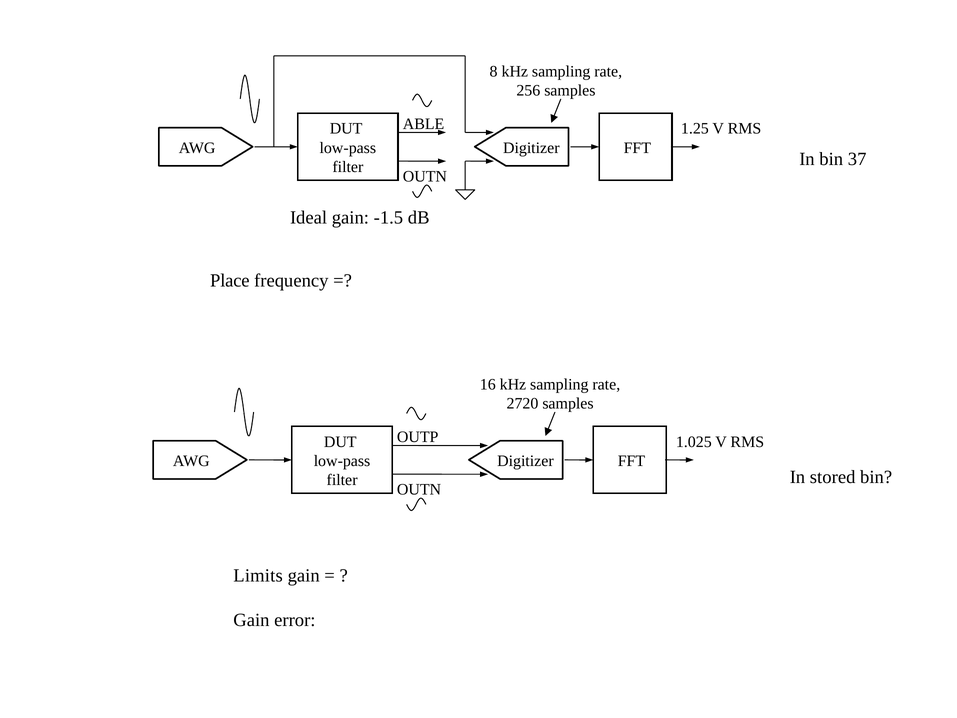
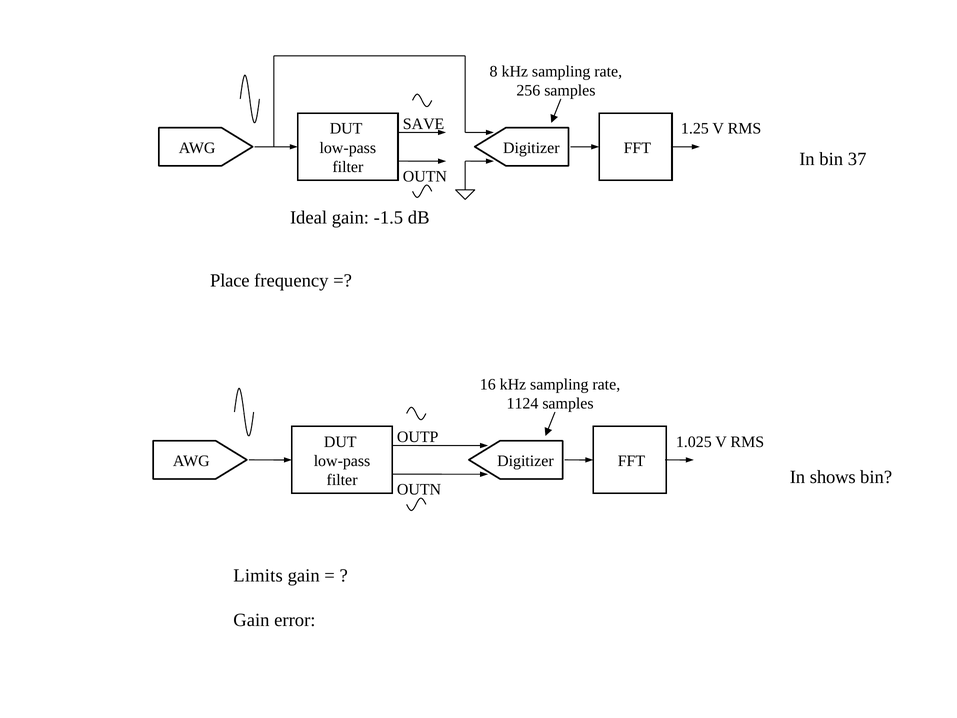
ABLE: ABLE -> SAVE
2720: 2720 -> 1124
stored: stored -> shows
